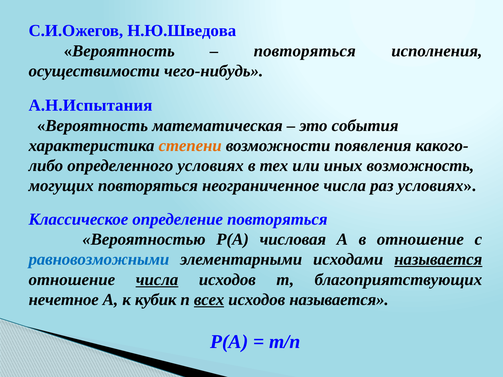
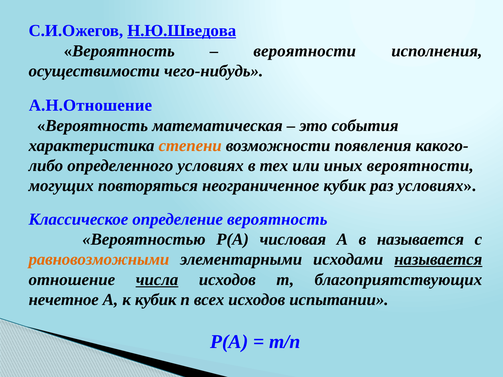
Н.Ю.Шведова underline: none -> present
повторяться at (305, 51): повторяться -> вероятности
А.Н.Испытания: А.Н.Испытания -> А.Н.Отношение
иных возможность: возможность -> вероятности
неограниченное числа: числа -> кубик
определение повторяться: повторяться -> вероятность
в отношение: отношение -> называется
равновозможными colour: blue -> orange
всех underline: present -> none
исходов называется: называется -> испытании
